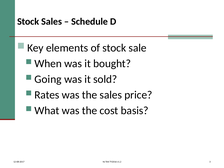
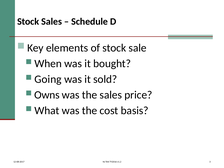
Rates: Rates -> Owns
